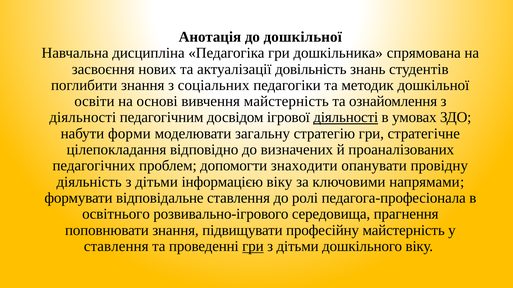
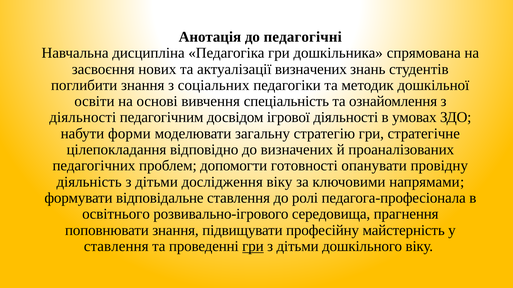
до дошкільної: дошкільної -> педагогічні
актуалізації довільність: довільність -> визначених
вивчення майстерність: майстерність -> спеціальність
діяльності at (346, 118) underline: present -> none
знаходити: знаходити -> готовності
інформацією: інформацією -> дослідження
